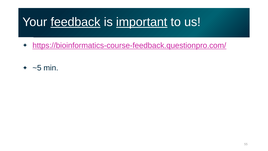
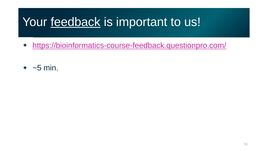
important underline: present -> none
